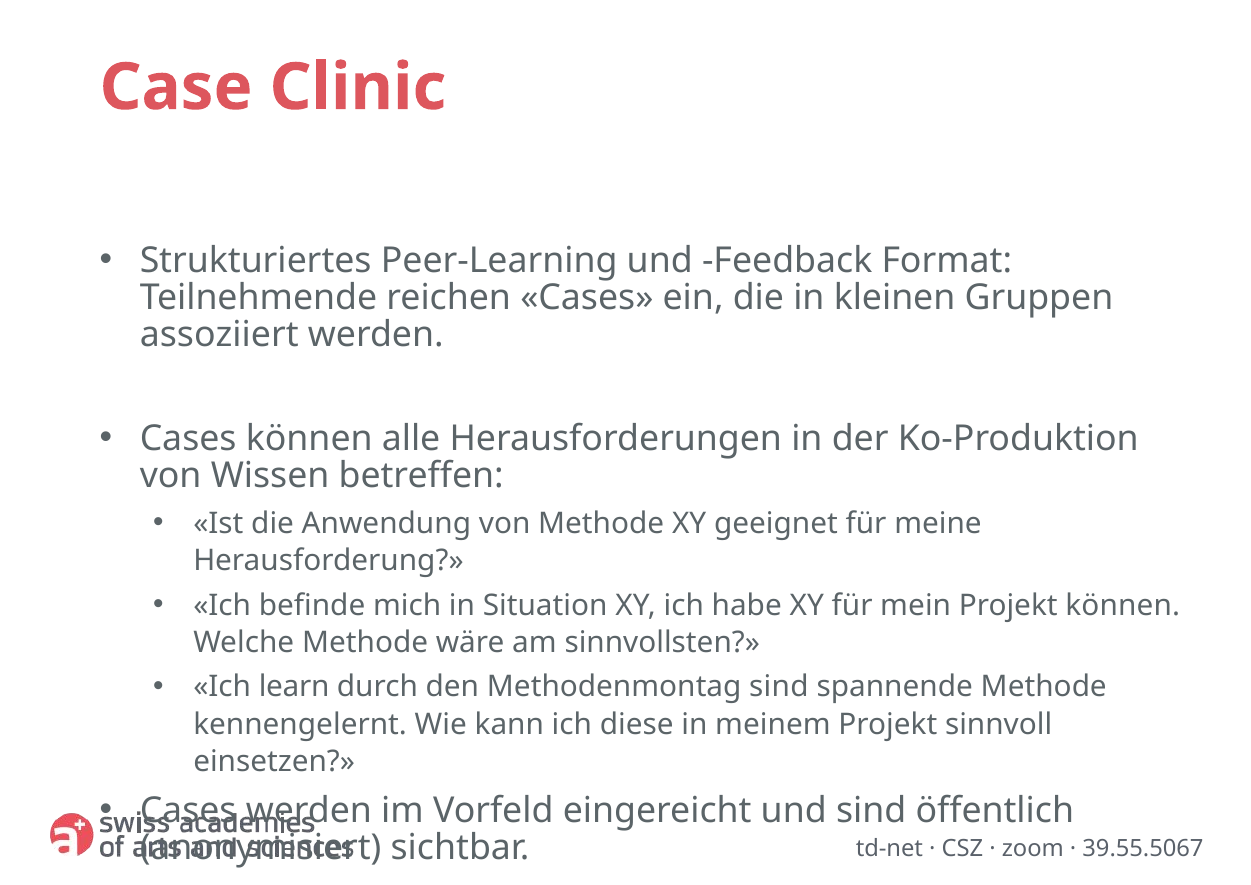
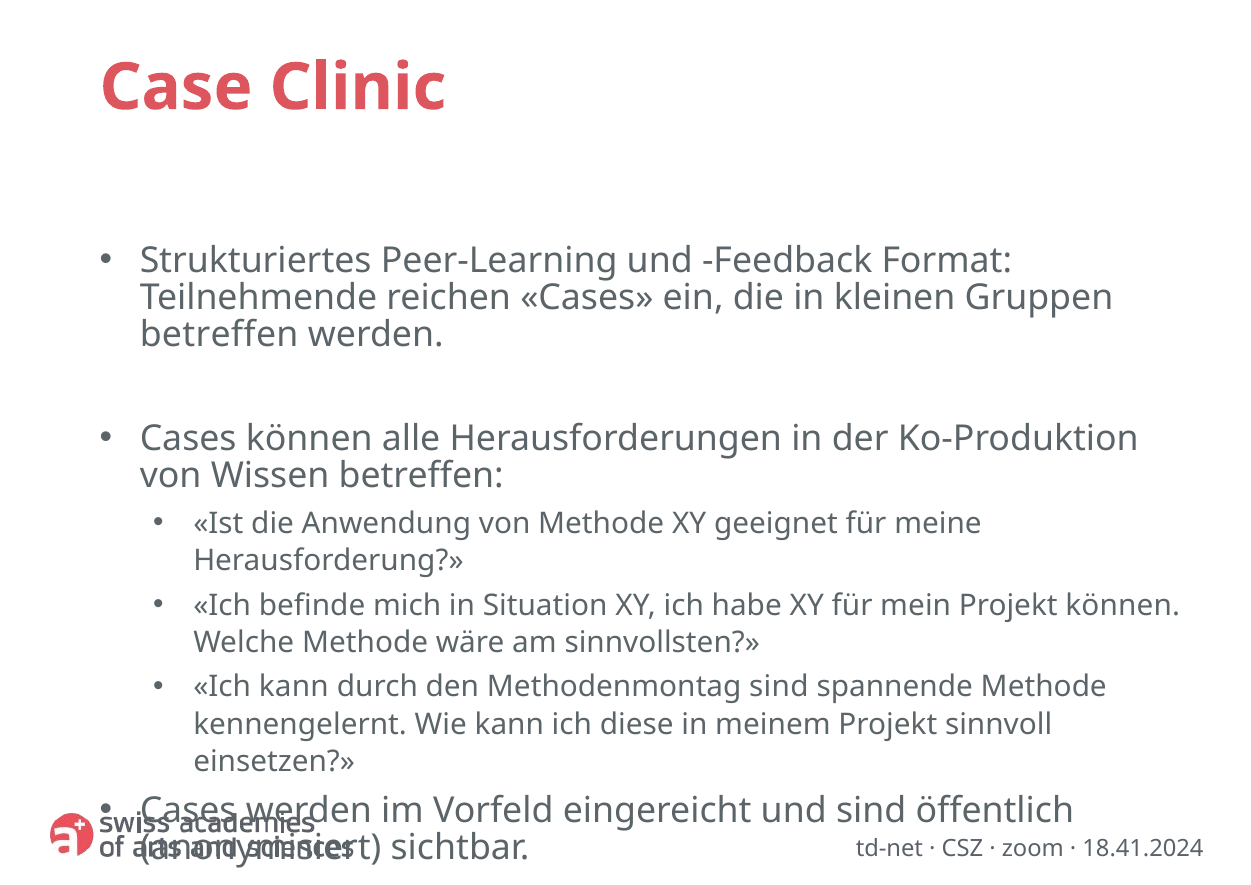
assoziiert at (219, 334): assoziiert -> betreffen
Ich learn: learn -> kann
39.55.5067: 39.55.5067 -> 18.41.2024
